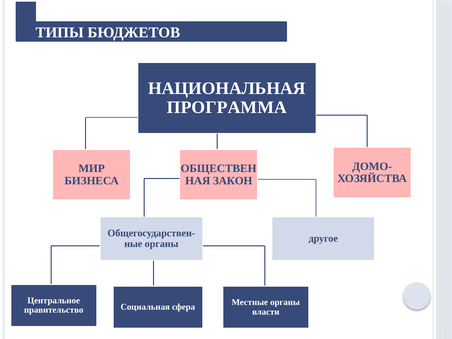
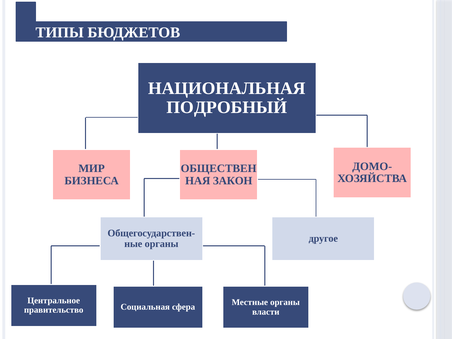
ПРОГРАММА: ПРОГРАММА -> ПОДРОБНЫЙ
